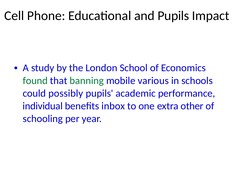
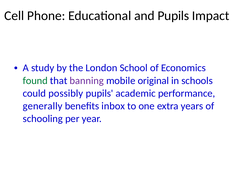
banning colour: green -> purple
various: various -> original
individual: individual -> generally
other: other -> years
